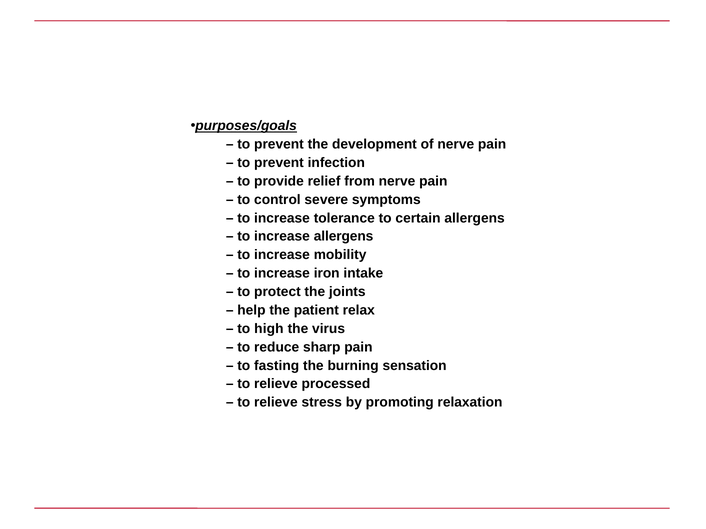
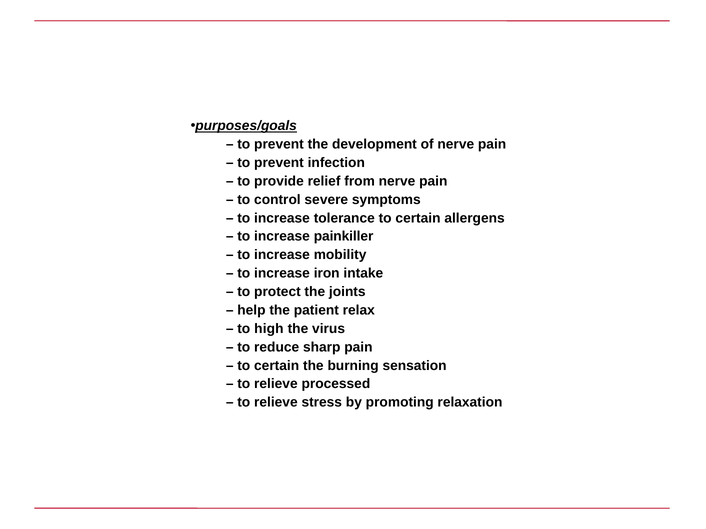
increase allergens: allergens -> painkiller
fasting at (277, 366): fasting -> certain
